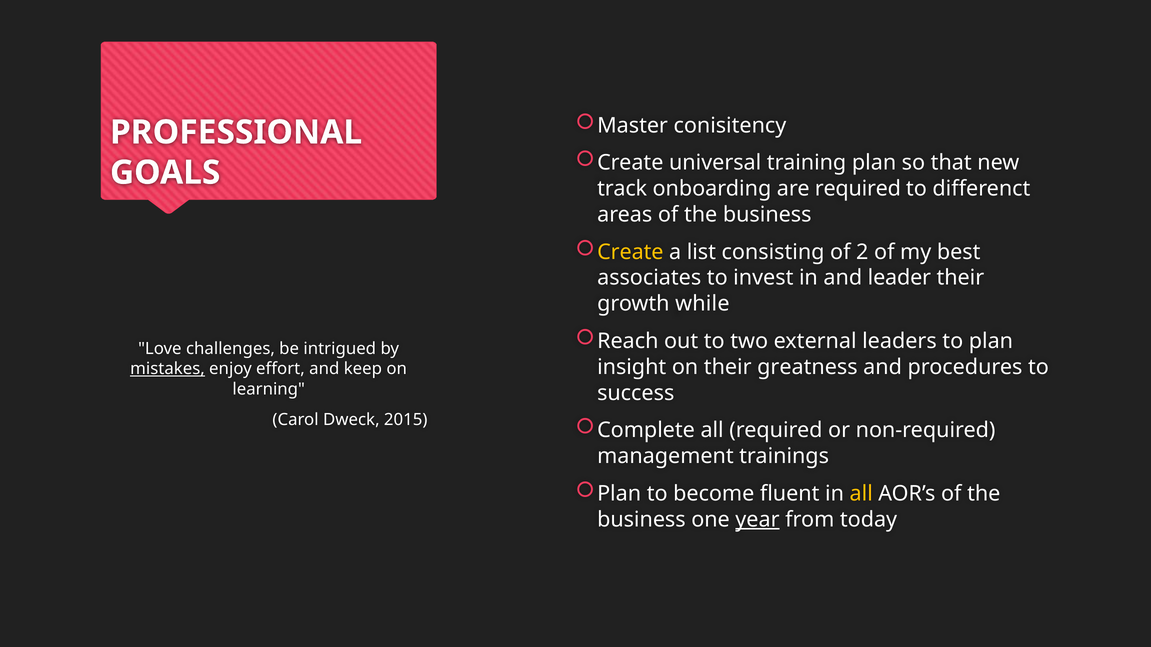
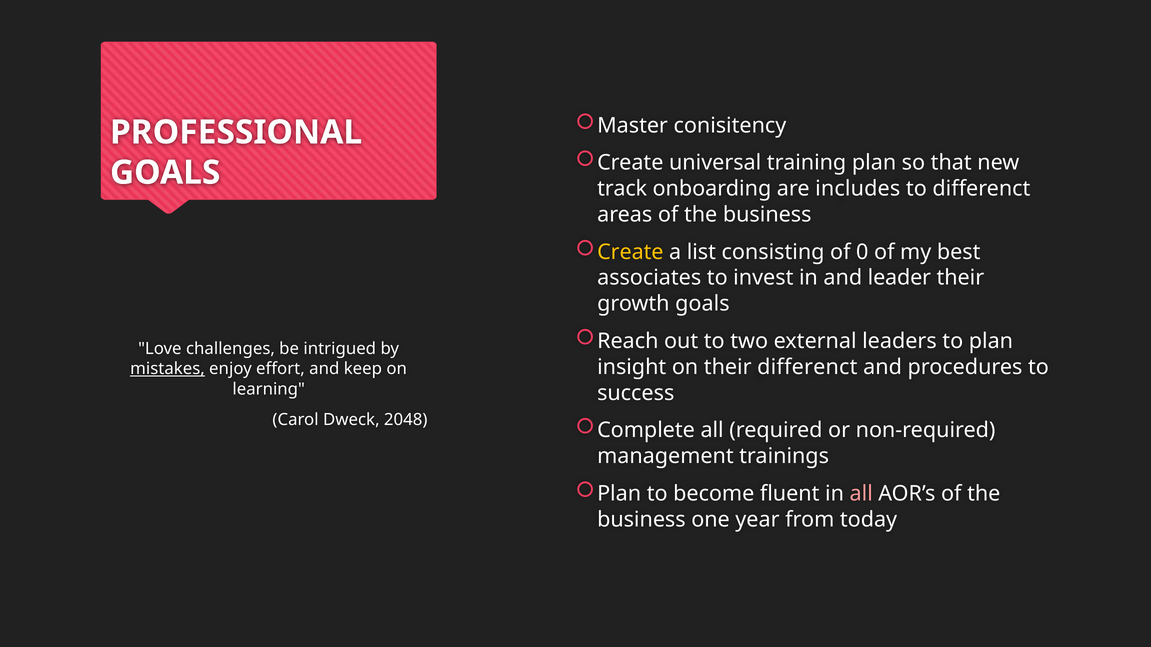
are required: required -> includes
2: 2 -> 0
growth while: while -> goals
their greatness: greatness -> differenct
2015: 2015 -> 2048
all at (861, 494) colour: yellow -> pink
year underline: present -> none
